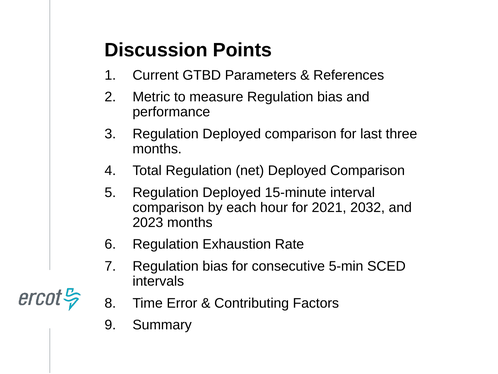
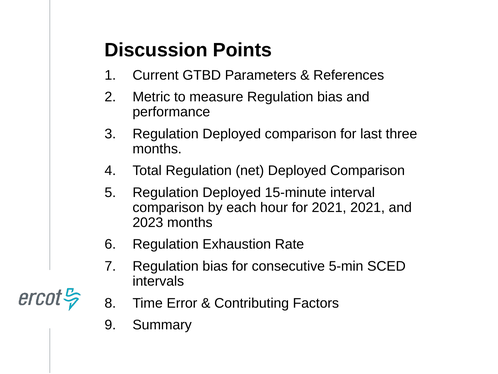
2021 2032: 2032 -> 2021
